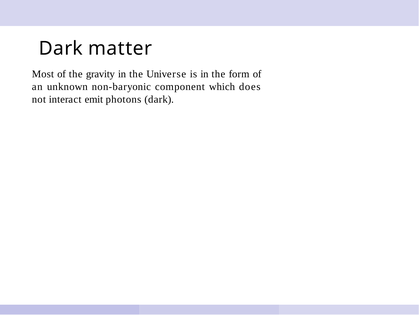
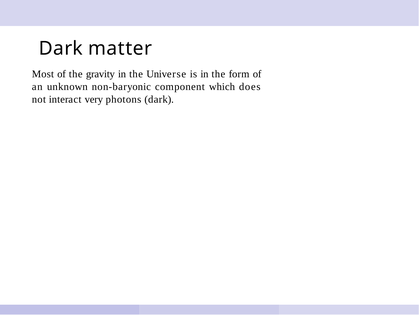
emit: emit -> very
